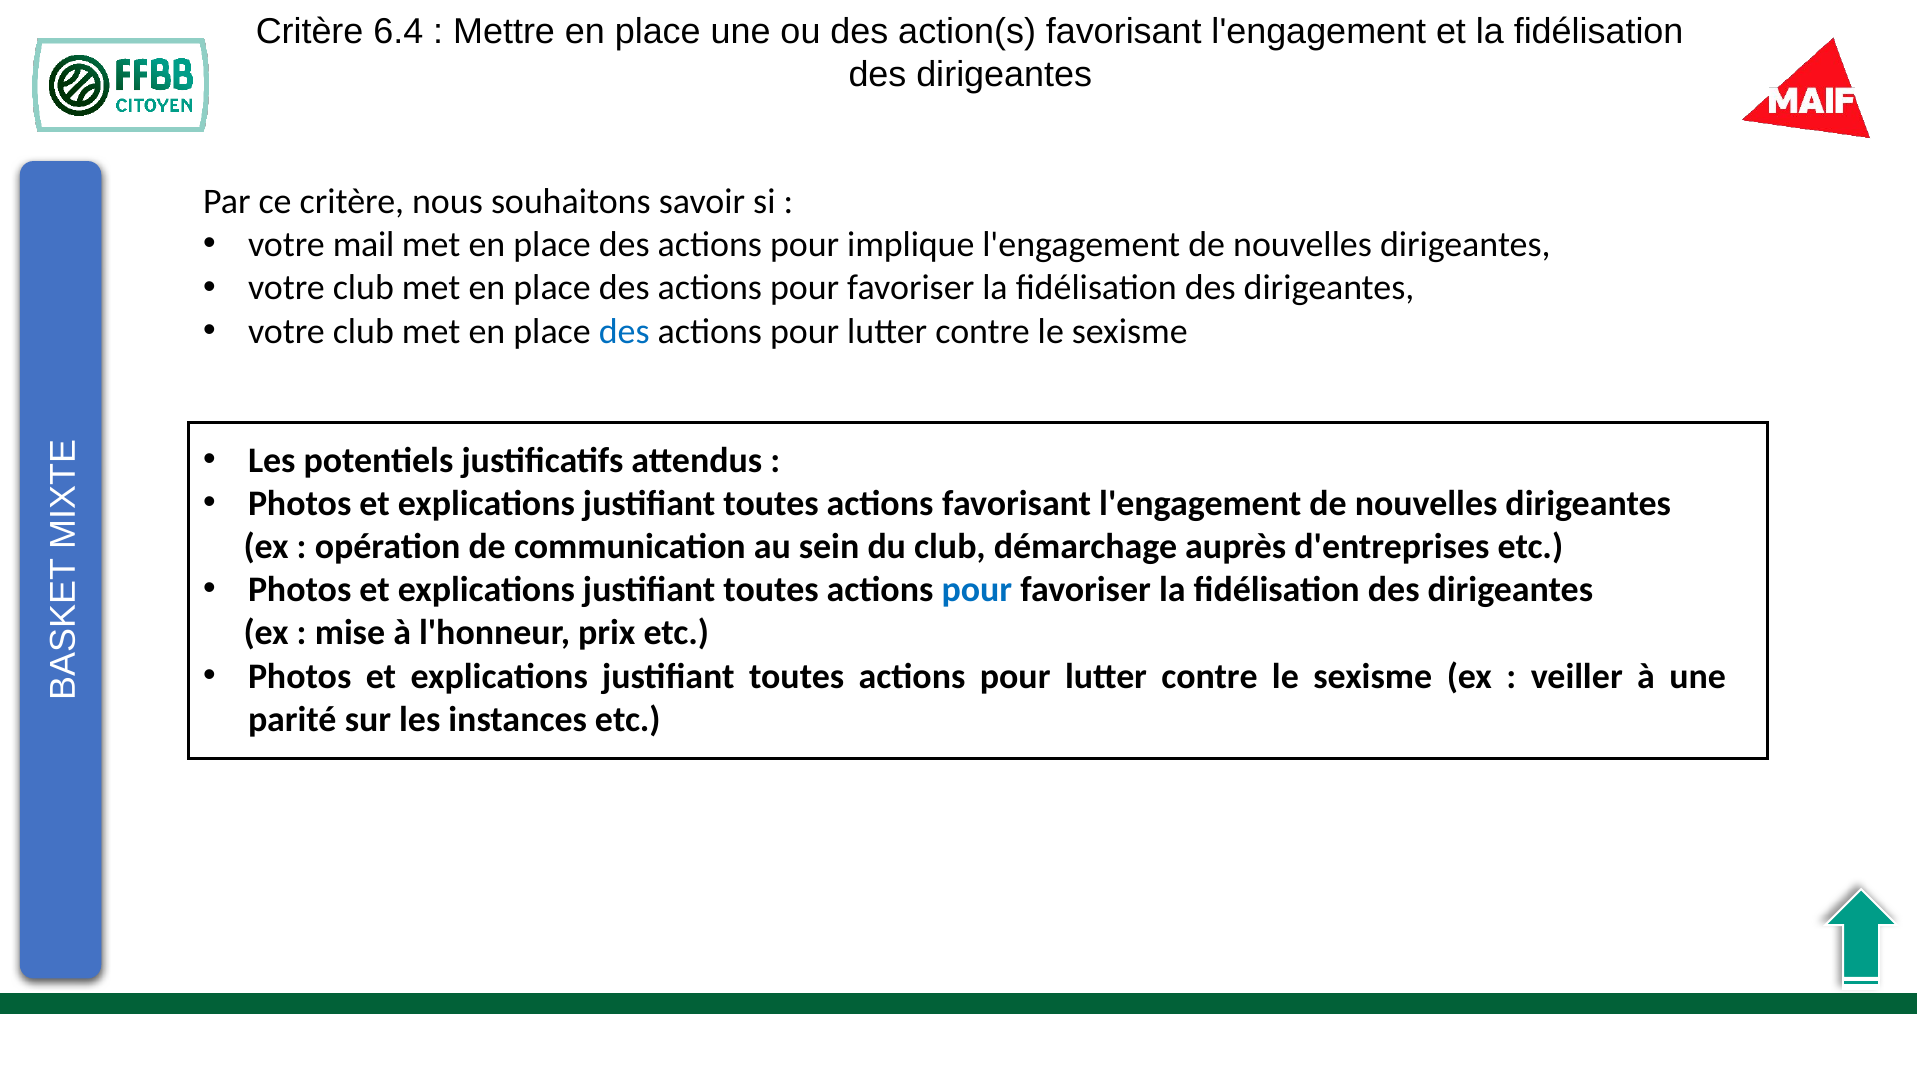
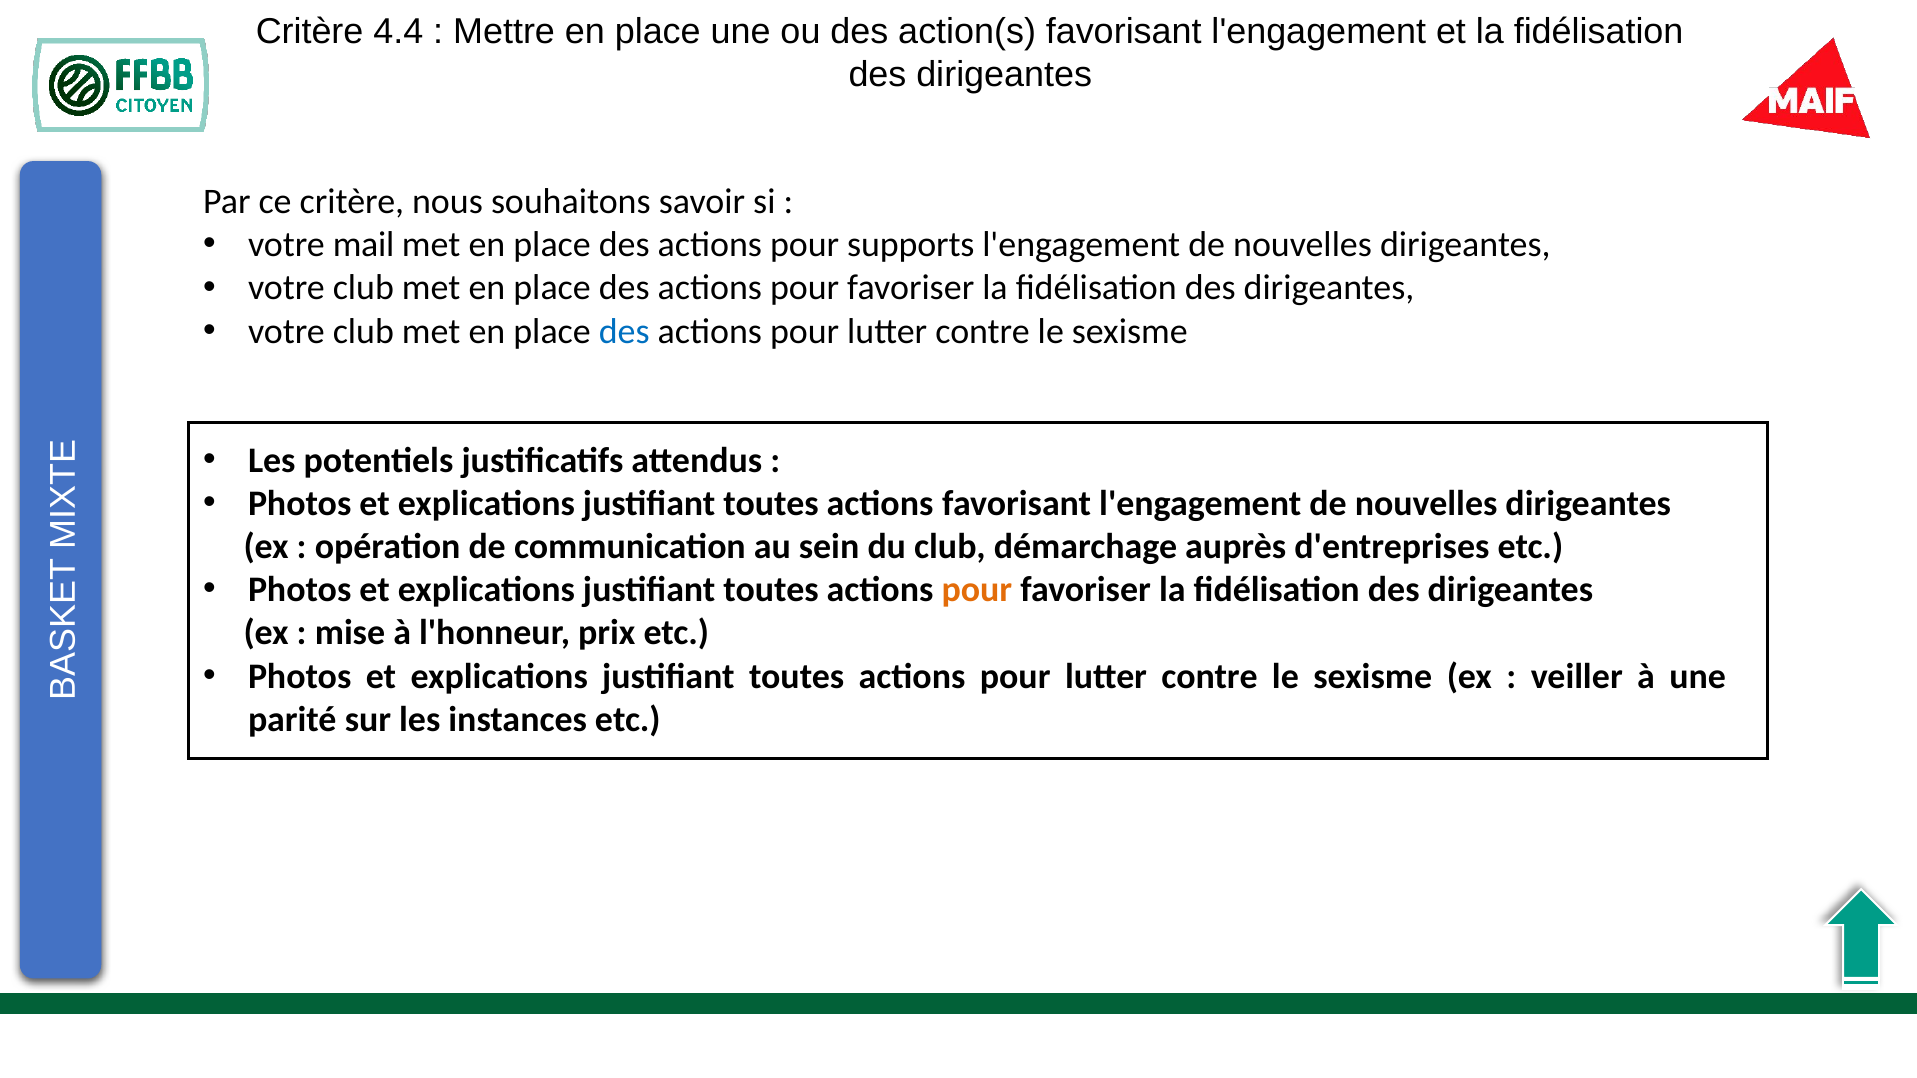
6.4: 6.4 -> 4.4
implique: implique -> supports
pour at (977, 590) colour: blue -> orange
